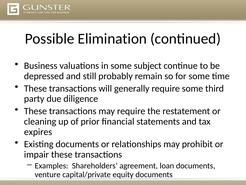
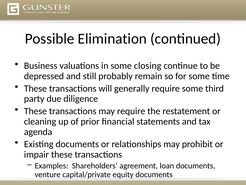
subject: subject -> closing
expires: expires -> agenda
